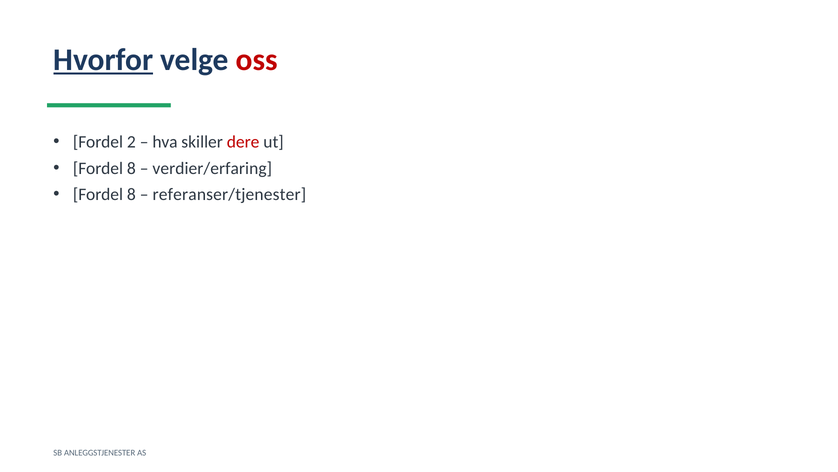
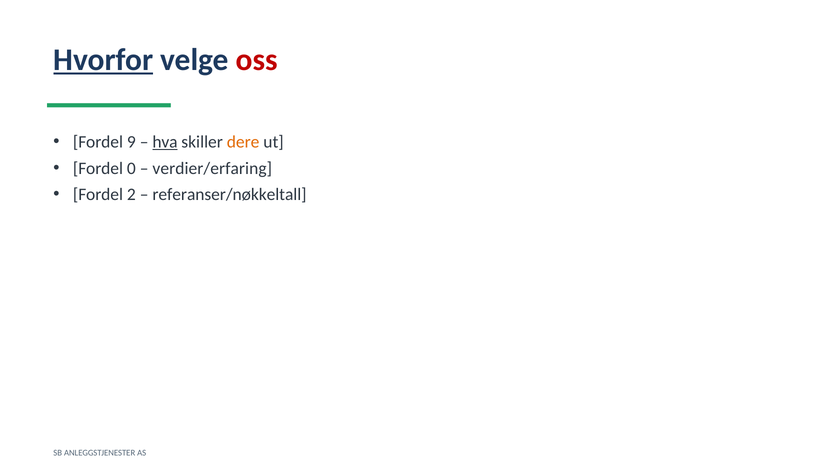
2: 2 -> 9
hva underline: none -> present
dere colour: red -> orange
8 at (131, 168): 8 -> 0
8 at (131, 194): 8 -> 2
referanser/tjenester: referanser/tjenester -> referanser/nøkkeltall
